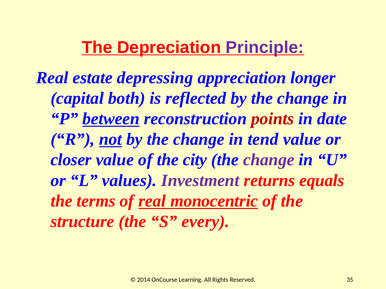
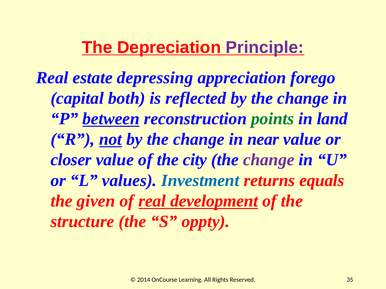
longer: longer -> forego
points colour: red -> green
date: date -> land
tend: tend -> near
Investment colour: purple -> blue
terms: terms -> given
monocentric: monocentric -> development
every: every -> oppty
